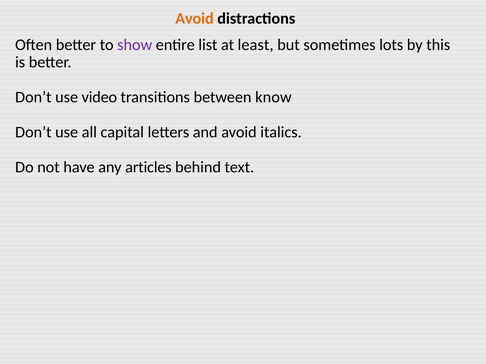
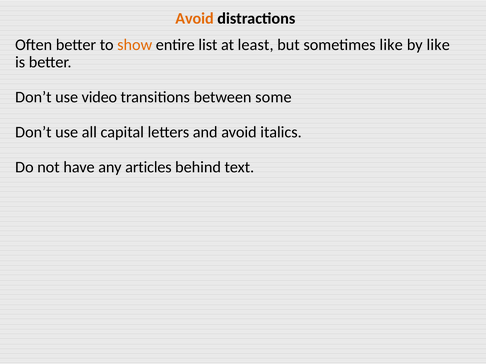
show colour: purple -> orange
sometimes lots: lots -> like
by this: this -> like
know: know -> some
